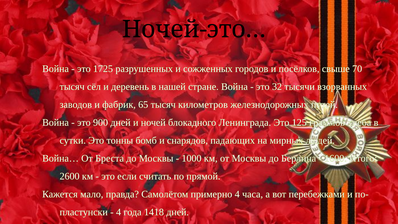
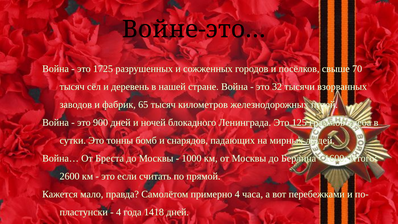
Ночей-это…: Ночей-это… -> Войне-это…
